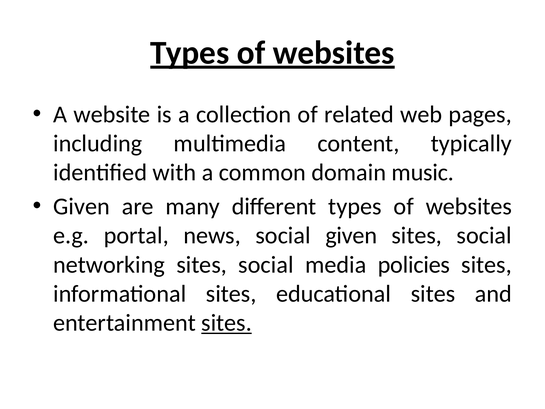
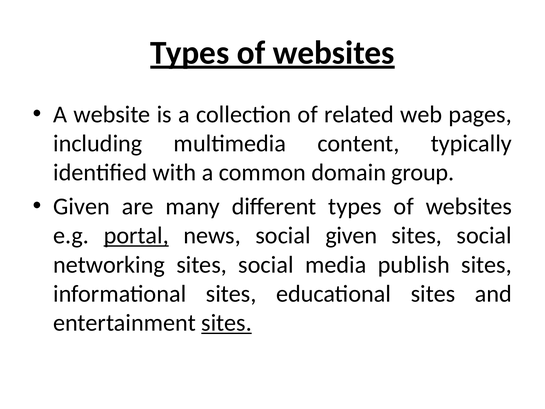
music: music -> group
portal underline: none -> present
policies: policies -> publish
